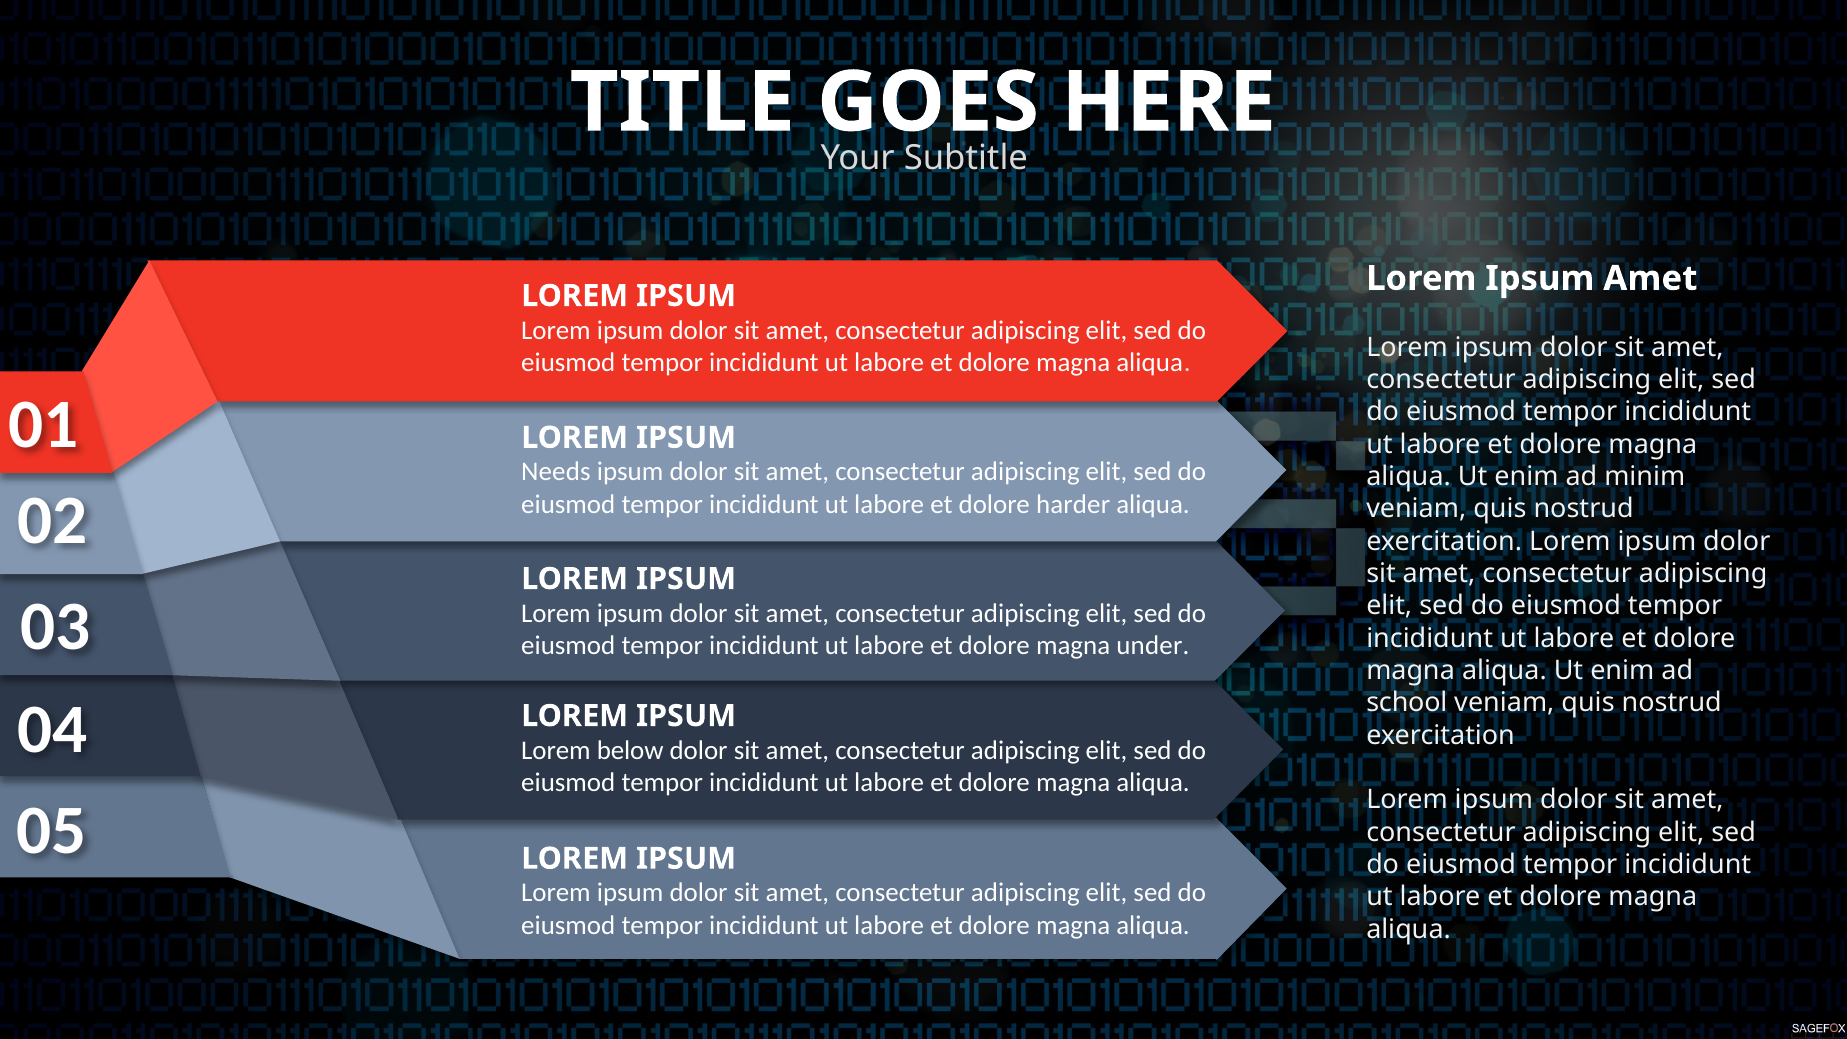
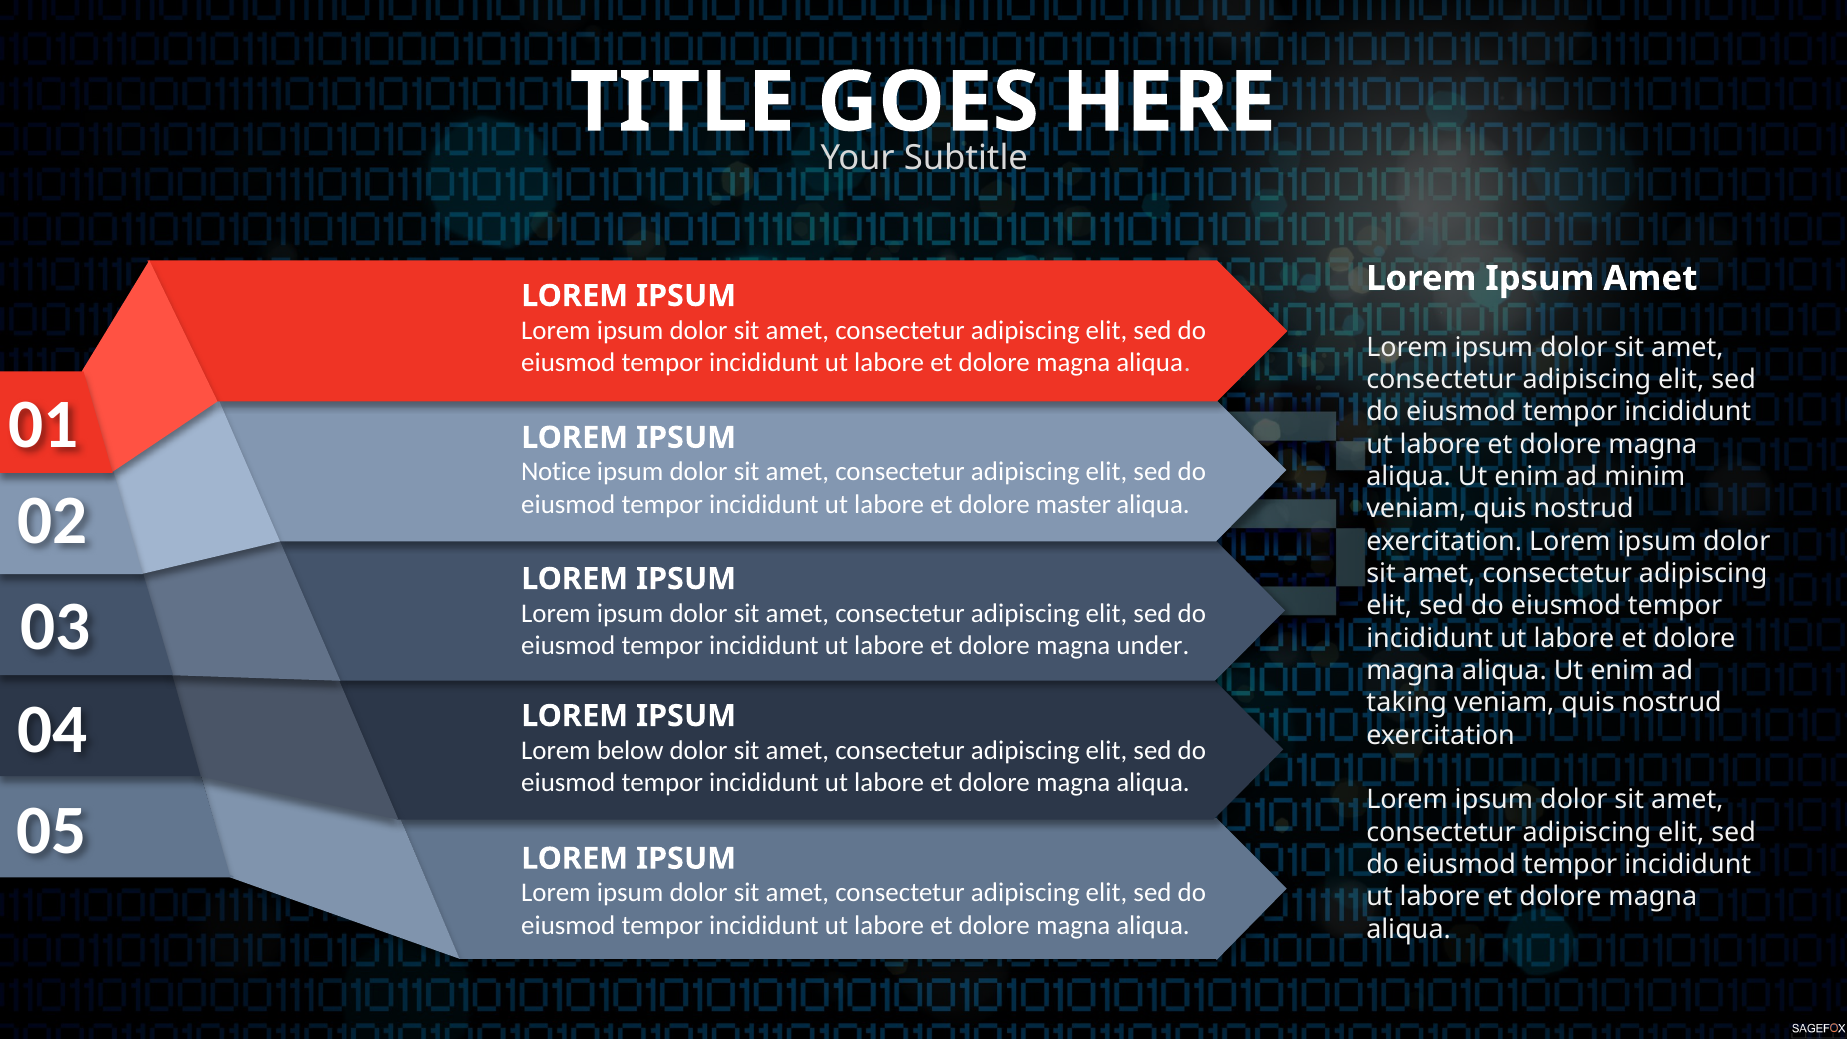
Needs: Needs -> Notice
harder: harder -> master
school: school -> taking
